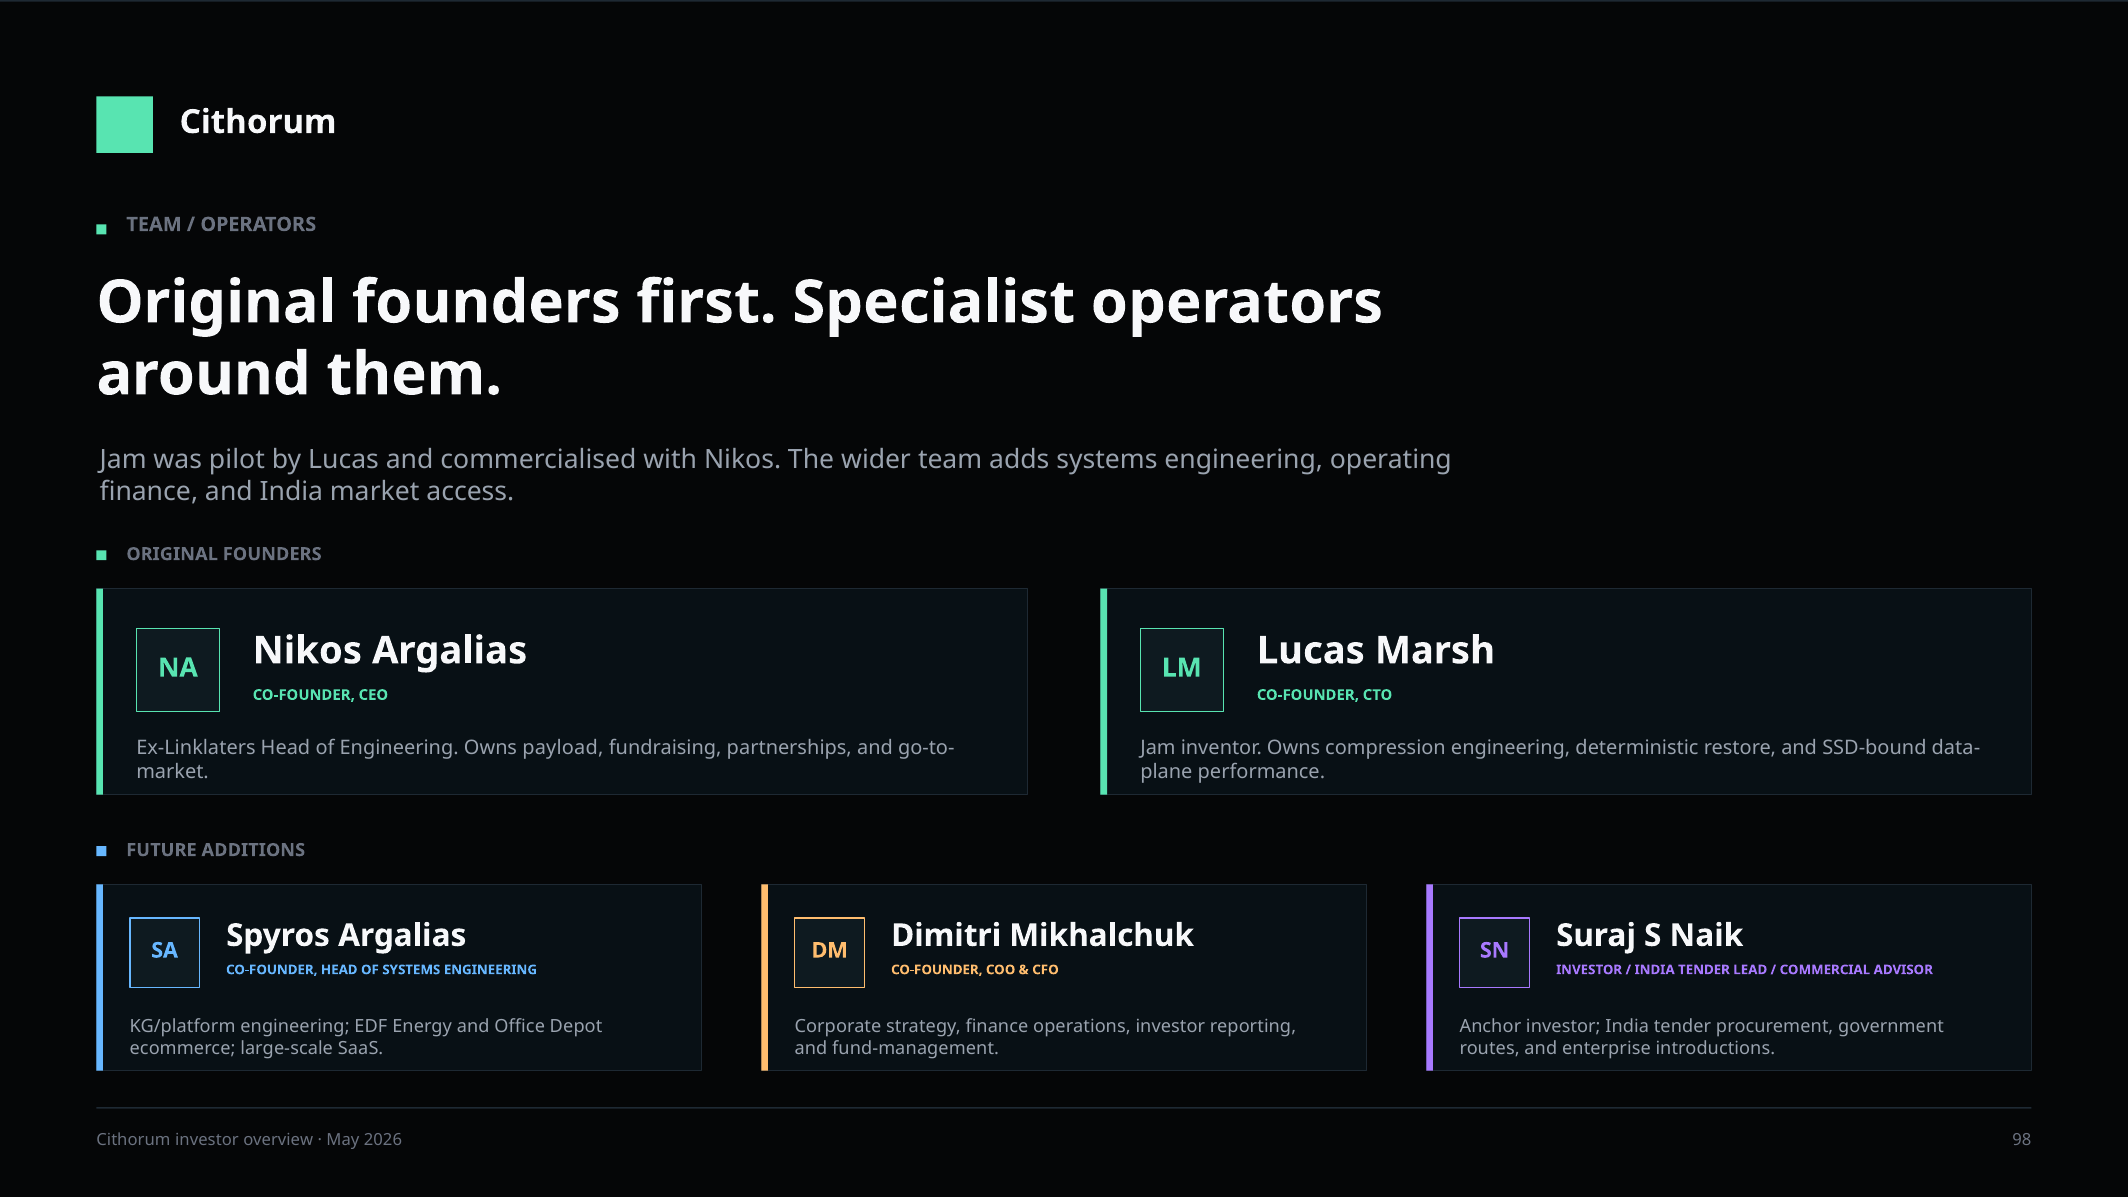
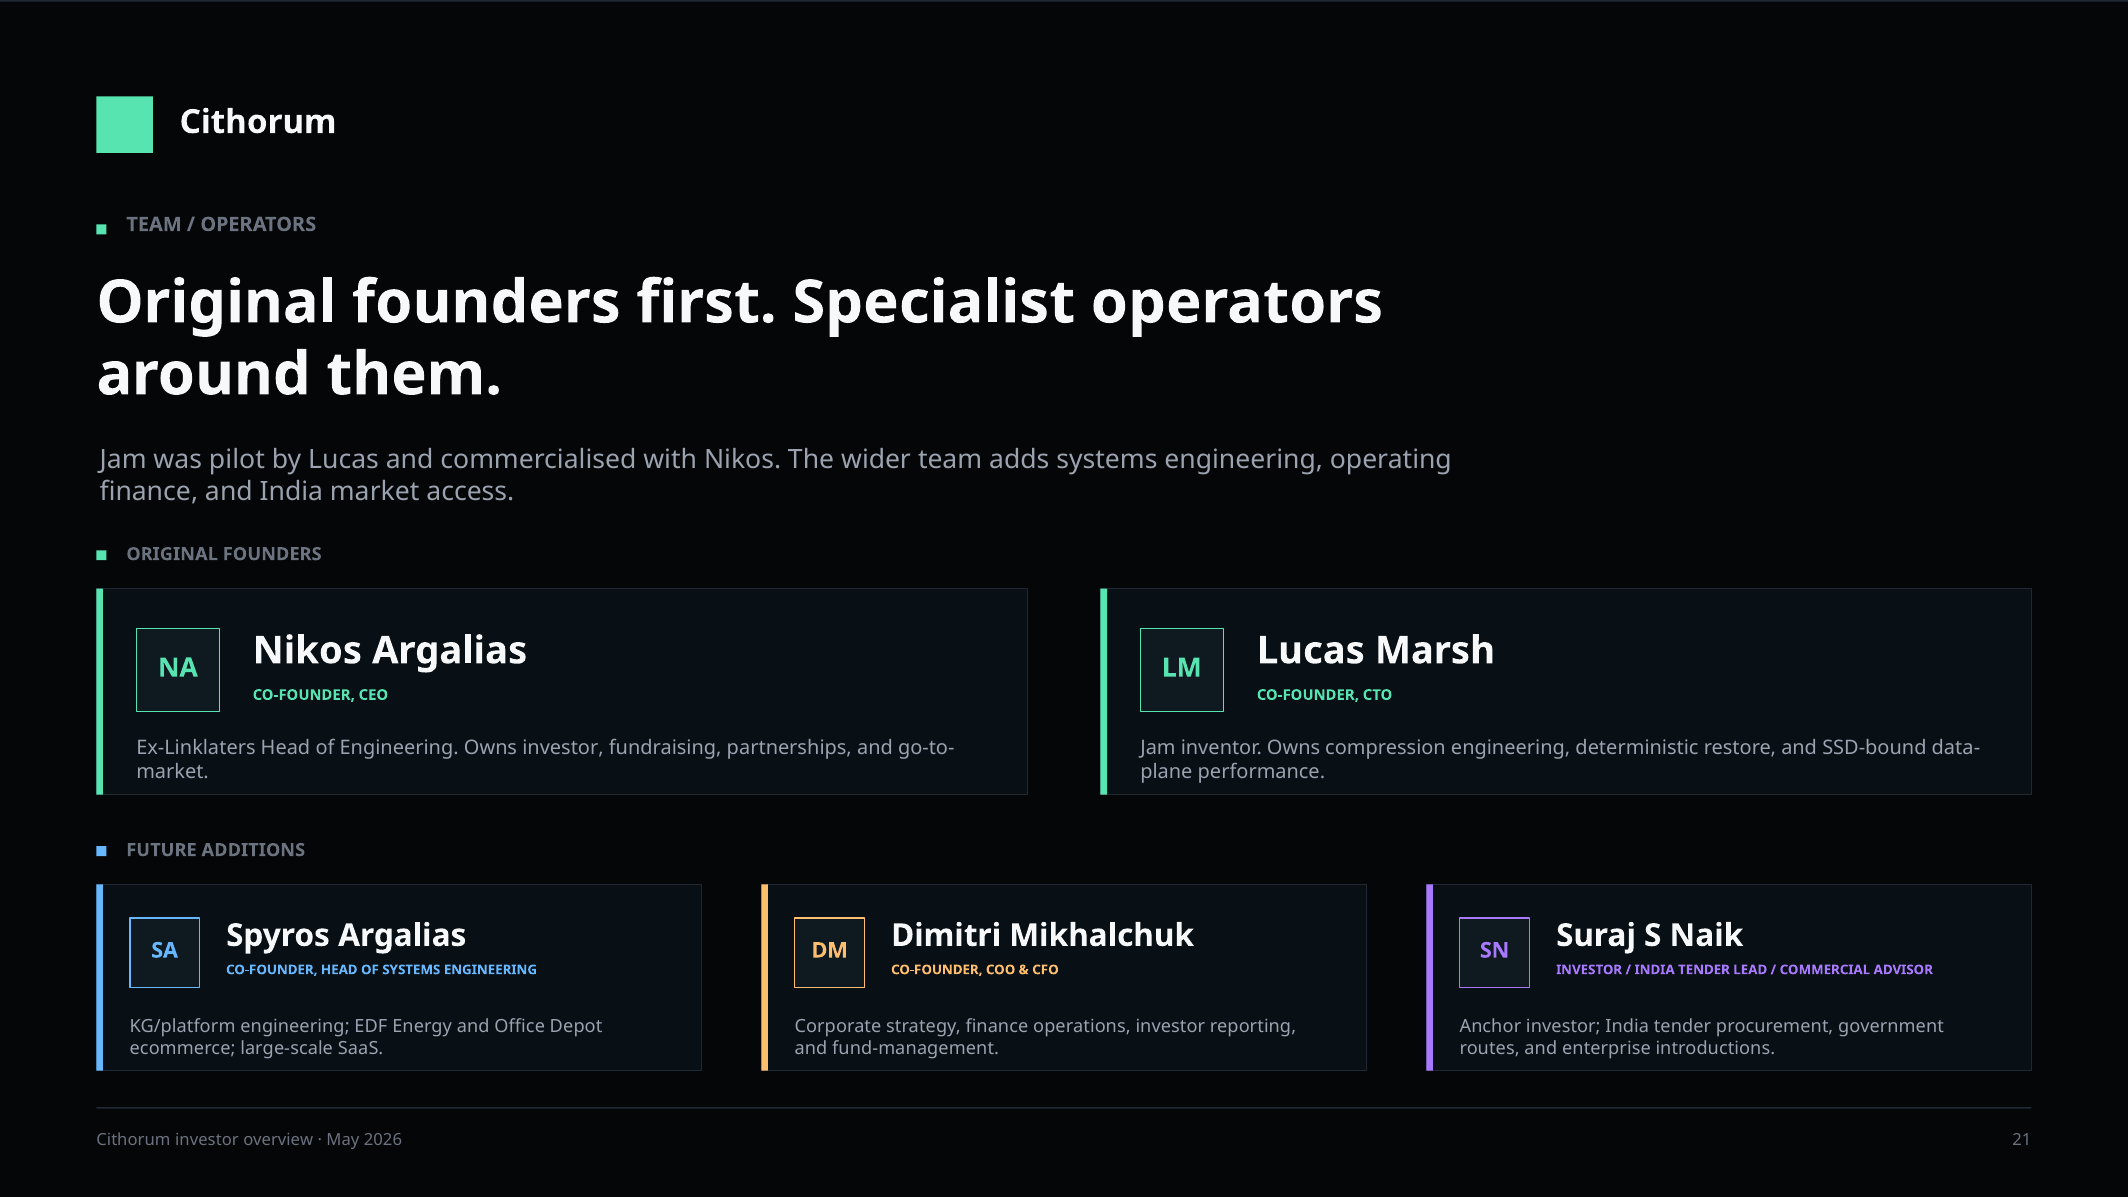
Owns payload: payload -> investor
98: 98 -> 21
